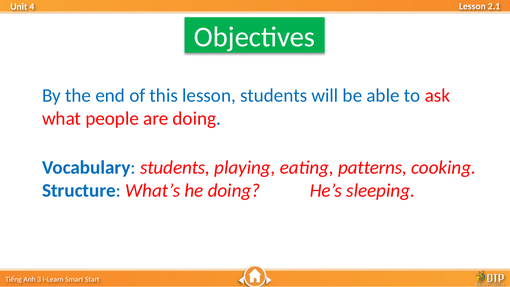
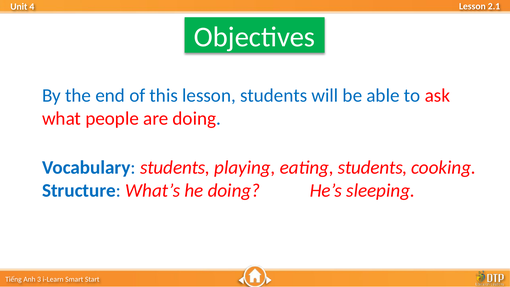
eating patterns: patterns -> students
